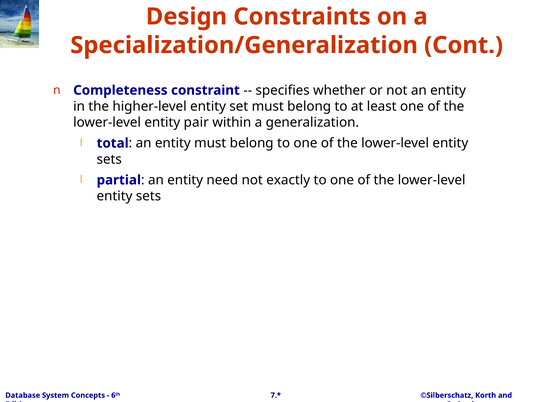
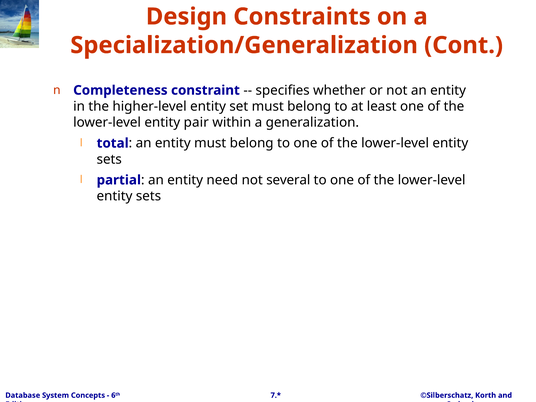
exactly: exactly -> several
